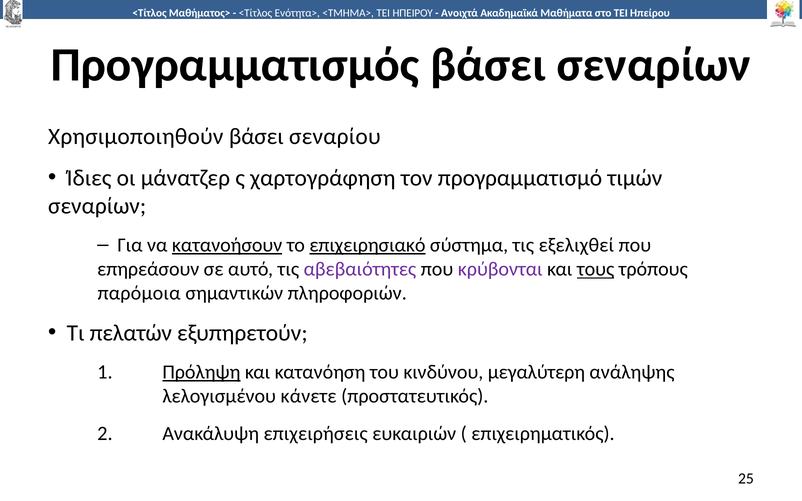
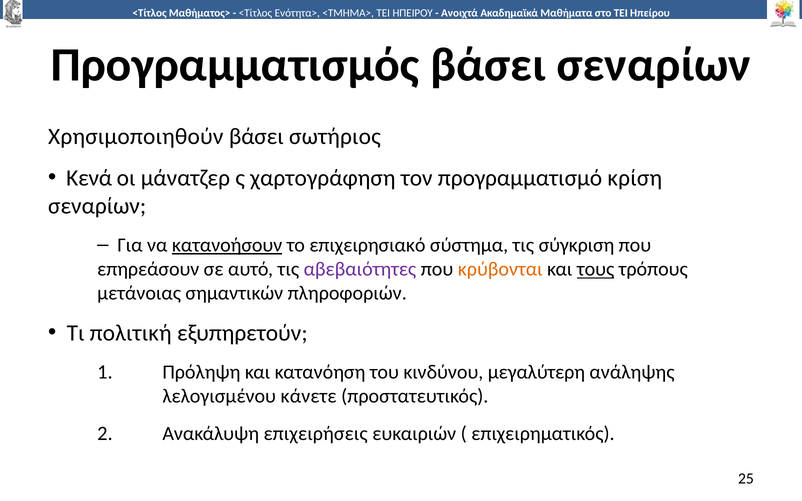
σεναρίου: σεναρίου -> σωτήριος
Ίδιες: Ίδιες -> Κενά
τιμών: τιμών -> κρίση
επιχειρησιακό underline: present -> none
εξελιχθεί: εξελιχθεί -> σύγκριση
κρύβονται colour: purple -> orange
παρόμοια: παρόμοια -> μετάνοιας
πελατών: πελατών -> πολιτική
Πρόληψη underline: present -> none
